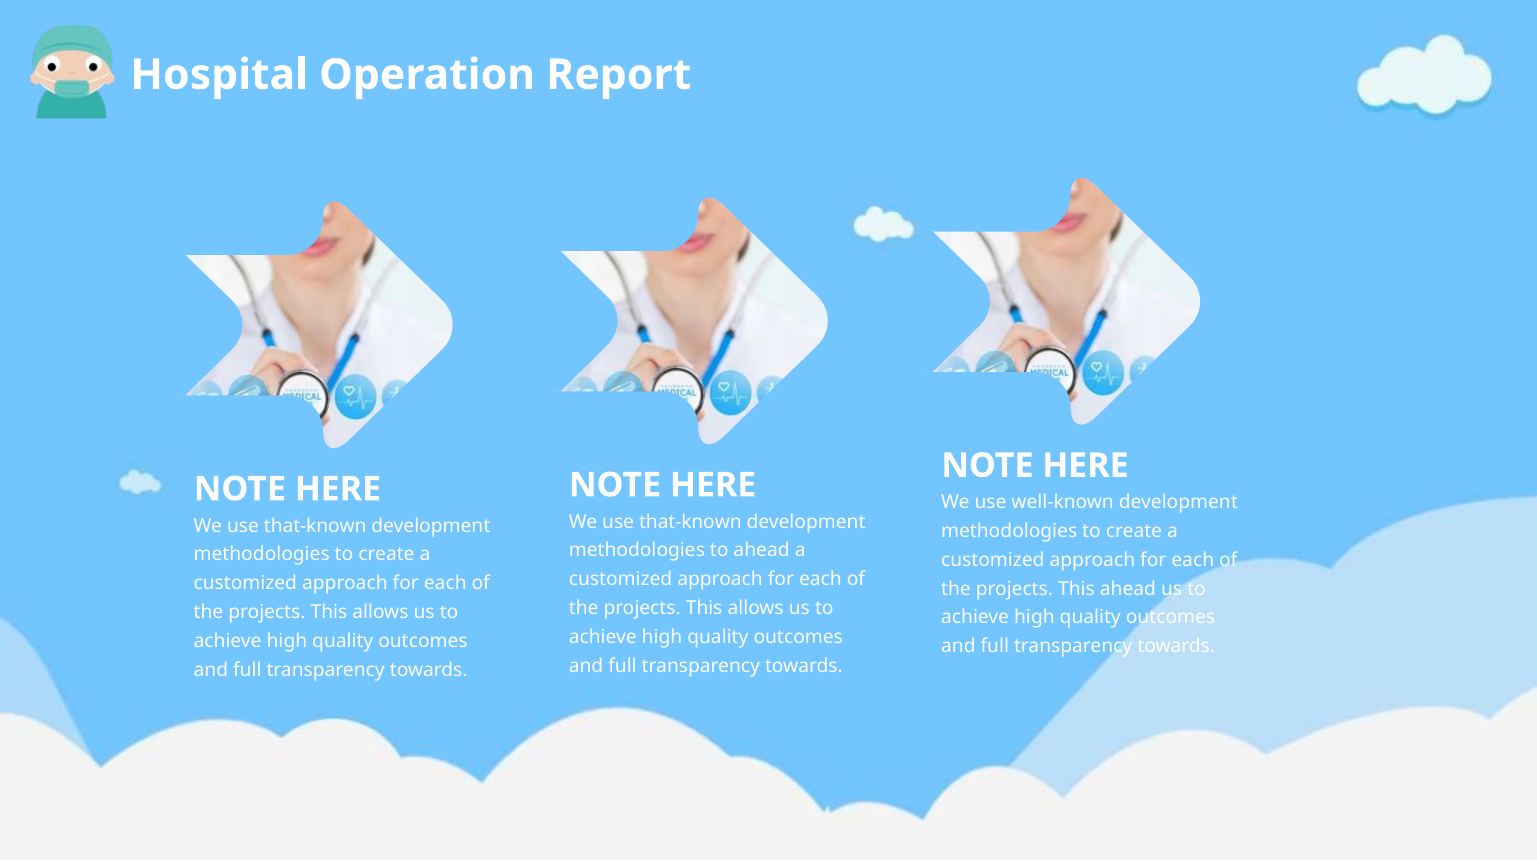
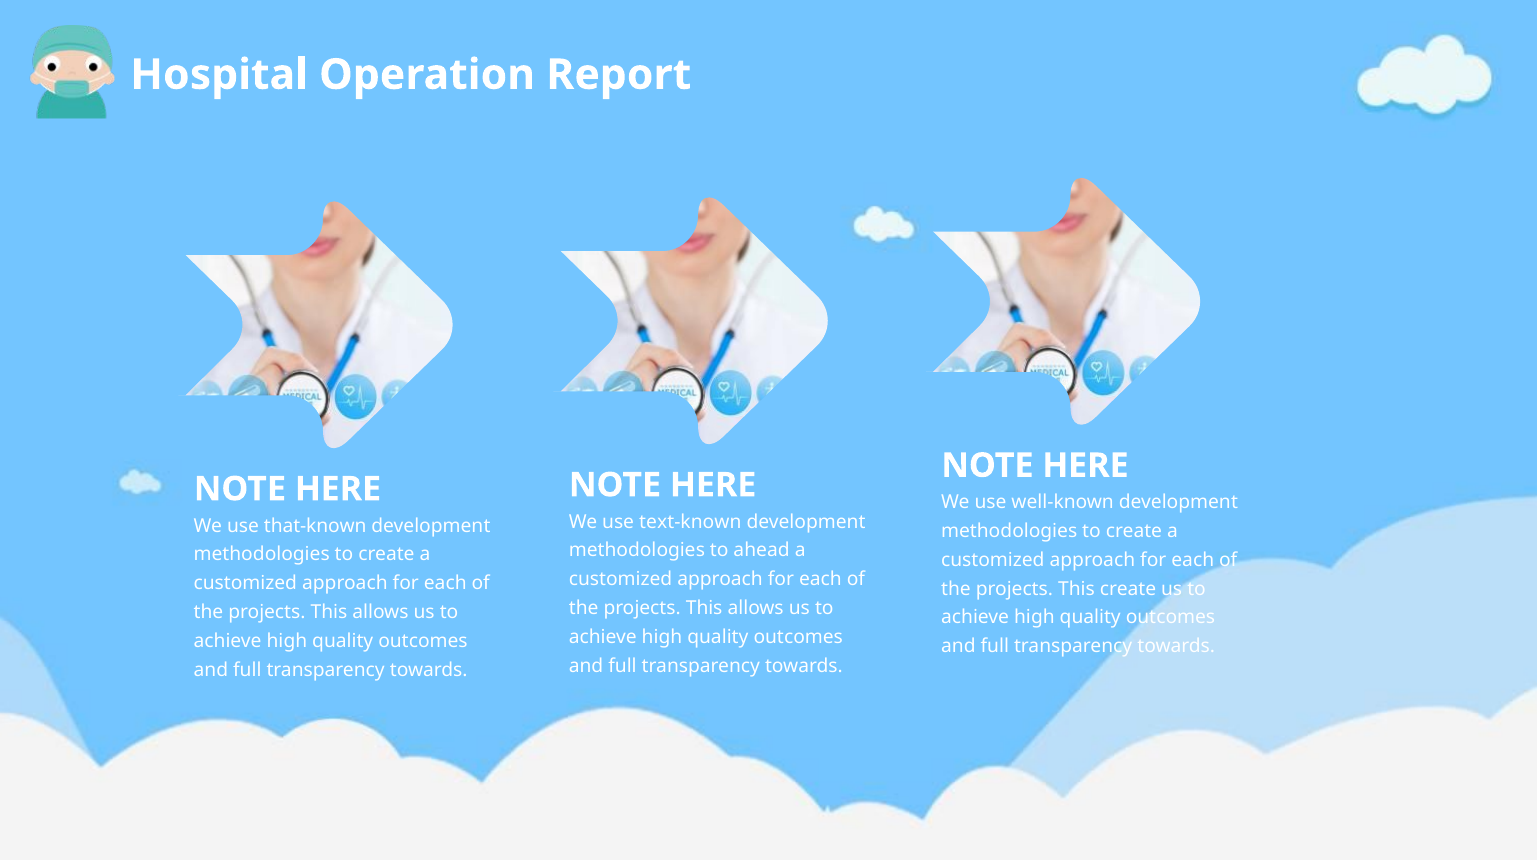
that-known at (690, 522): that-known -> text-known
This ahead: ahead -> create
